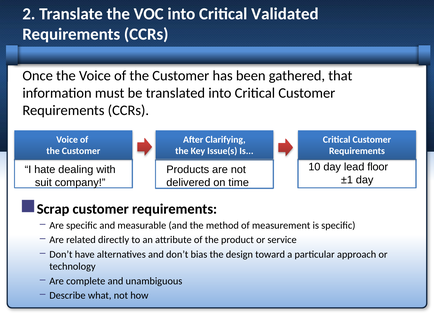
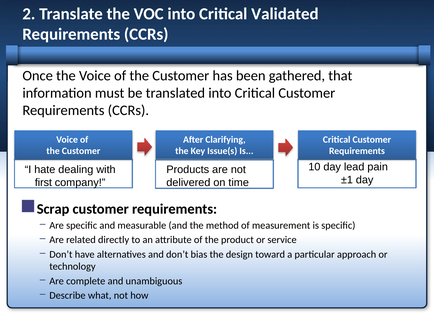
floor: floor -> pain
suit: suit -> first
